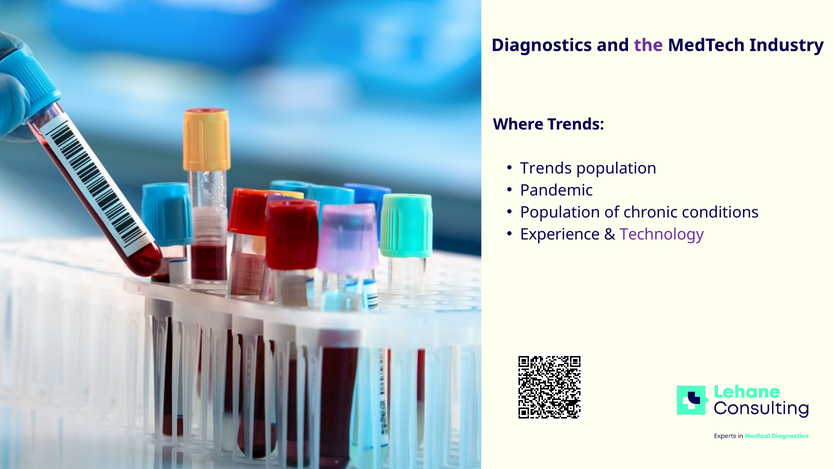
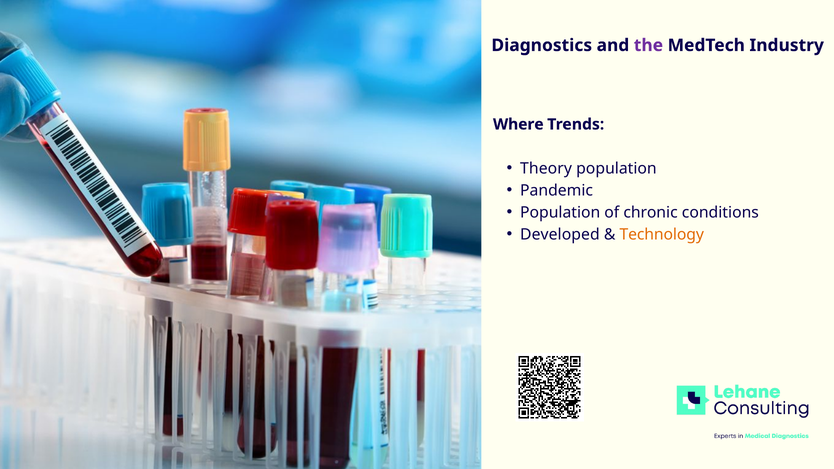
Trends at (546, 168): Trends -> Theory
Experience: Experience -> Developed
Technology colour: purple -> orange
